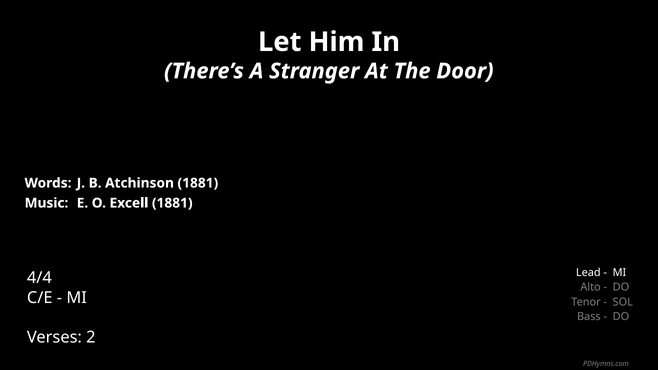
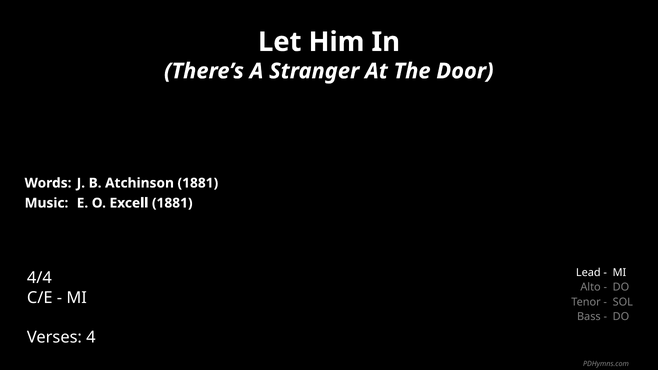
2: 2 -> 4
